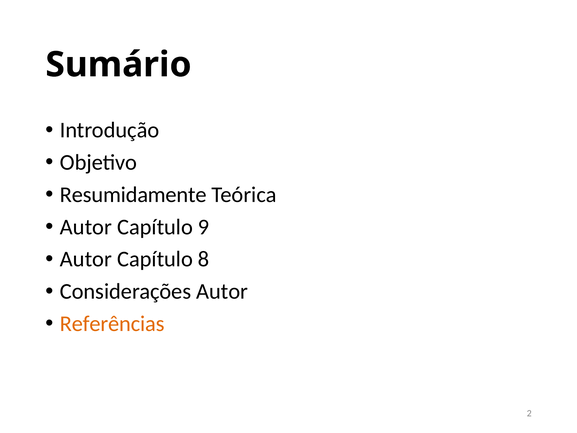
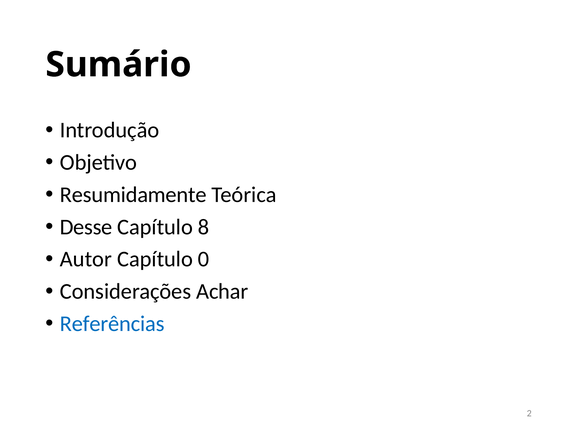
Autor at (86, 227): Autor -> Desse
9: 9 -> 8
8: 8 -> 0
Considerações Autor: Autor -> Achar
Referências colour: orange -> blue
